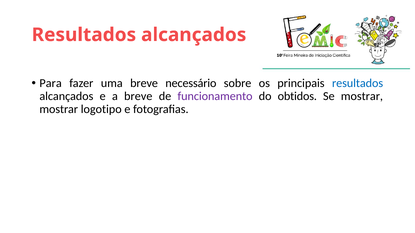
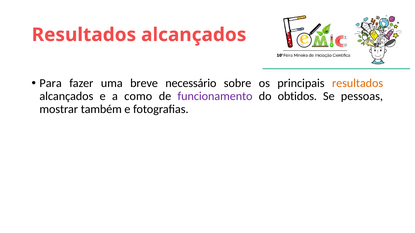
resultados at (358, 83) colour: blue -> orange
a breve: breve -> como
Se mostrar: mostrar -> pessoas
logotipo: logotipo -> também
